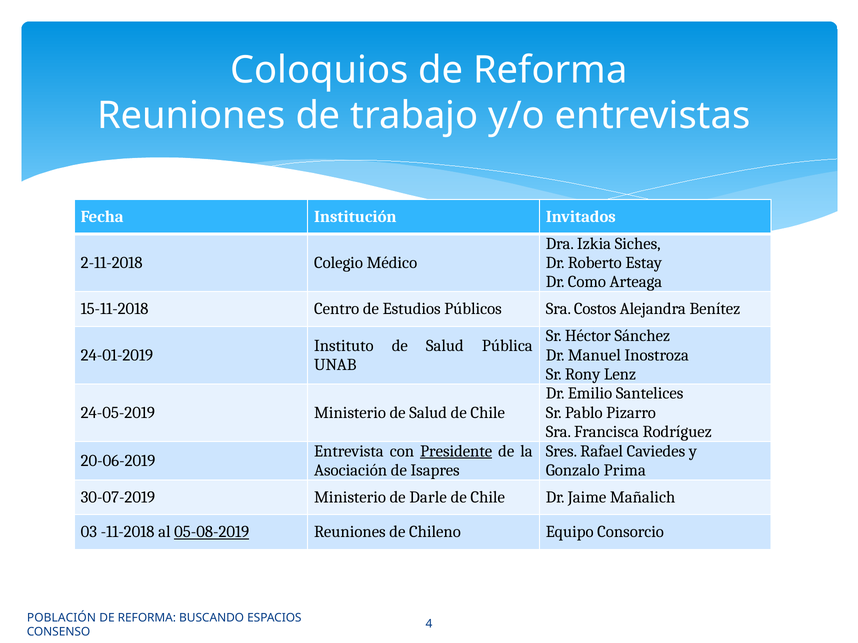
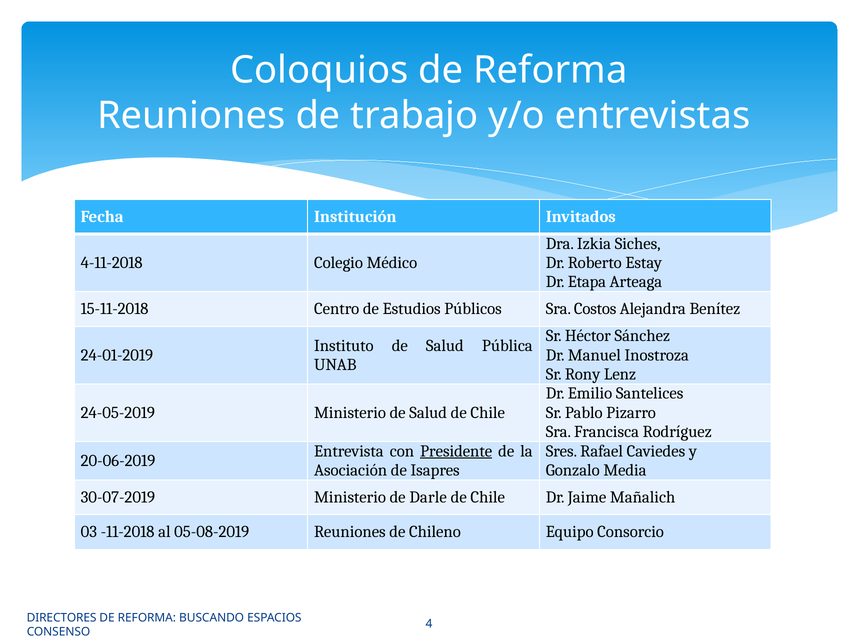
2-11-2018: 2-11-2018 -> 4-11-2018
Como: Como -> Etapa
Prima: Prima -> Media
05-08-2019 underline: present -> none
POBLACIÓN: POBLACIÓN -> DIRECTORES
